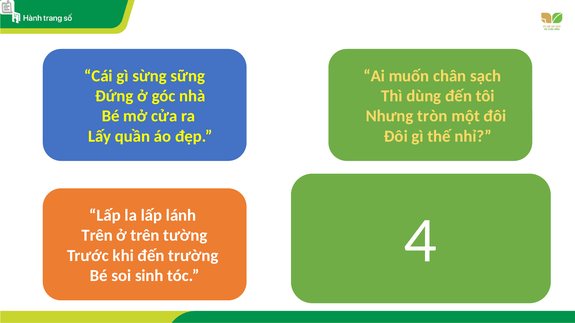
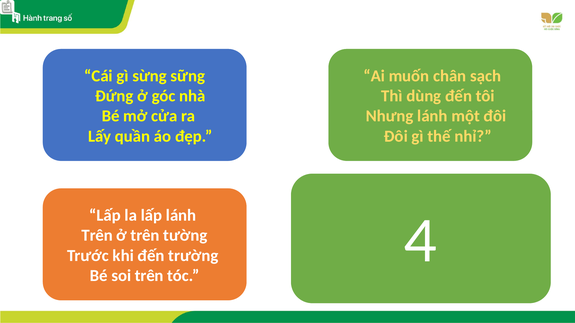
Nhưng tròn: tròn -> lánh
soi sinh: sinh -> trên
